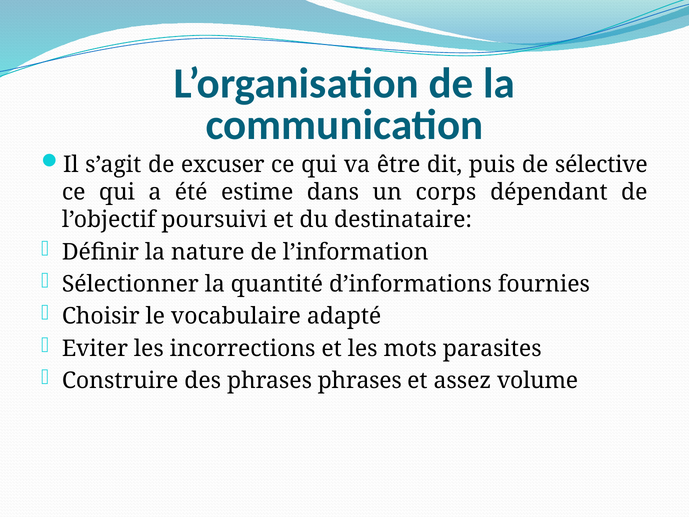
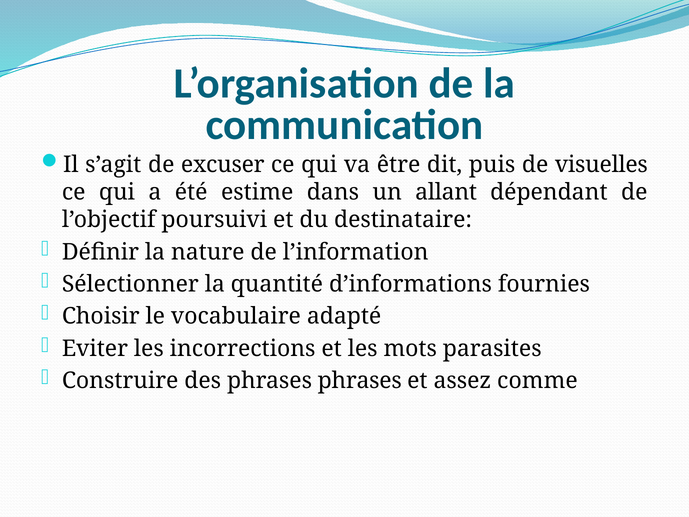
sélective: sélective -> visuelles
corps: corps -> allant
volume: volume -> comme
